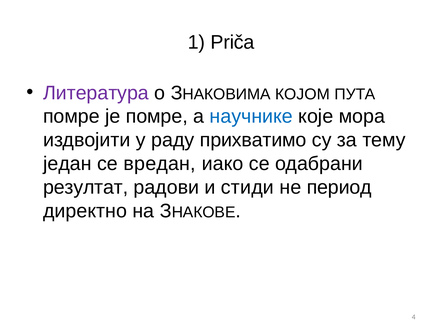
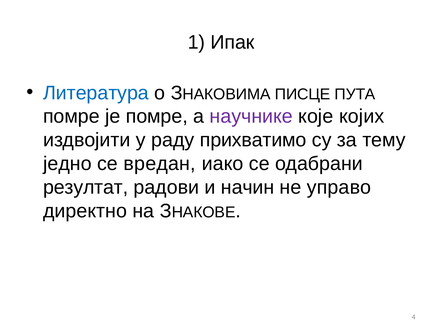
Priča: Priča -> Ипак
Литература colour: purple -> blue
КОЈОМ: КОЈОМ -> ПИСЦЕ
научнике colour: blue -> purple
мора: мора -> којих
један: један -> једно
стиди: стиди -> начин
период: период -> управо
